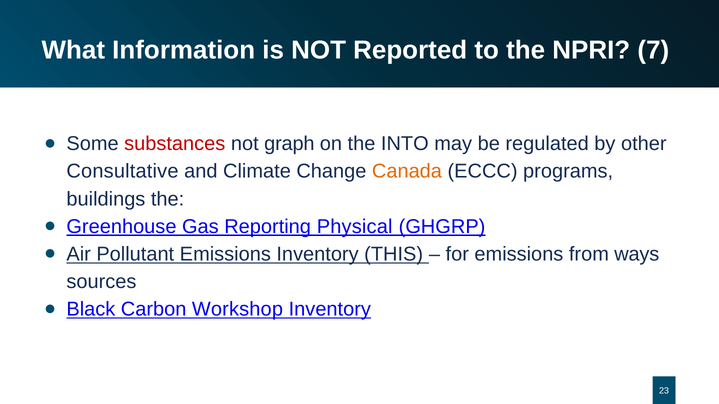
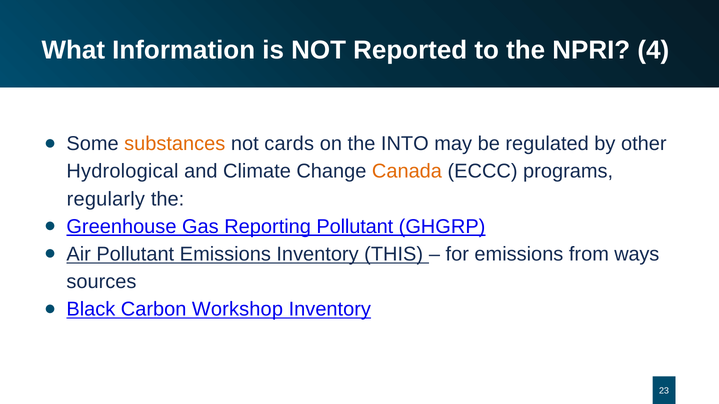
7: 7 -> 4
substances colour: red -> orange
graph: graph -> cards
Consultative: Consultative -> Hydrological
buildings: buildings -> regularly
Reporting Physical: Physical -> Pollutant
